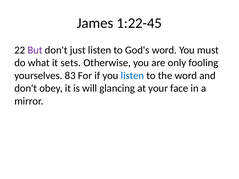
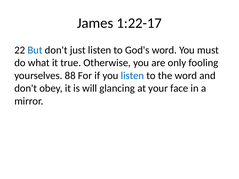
1:22-45: 1:22-45 -> 1:22-17
But colour: purple -> blue
sets: sets -> true
83: 83 -> 88
